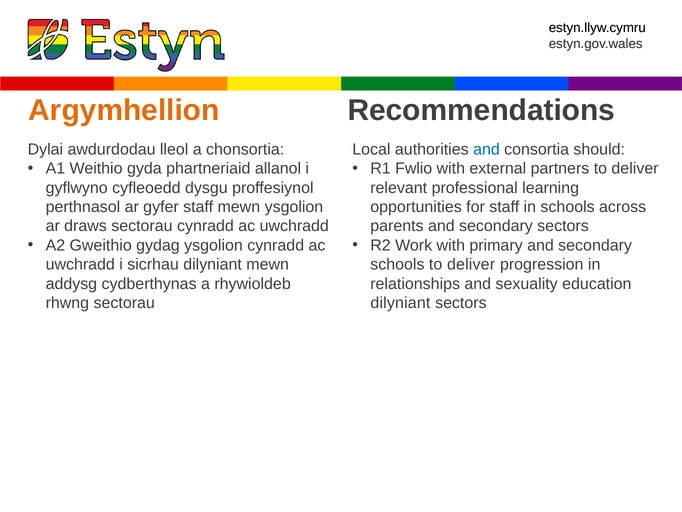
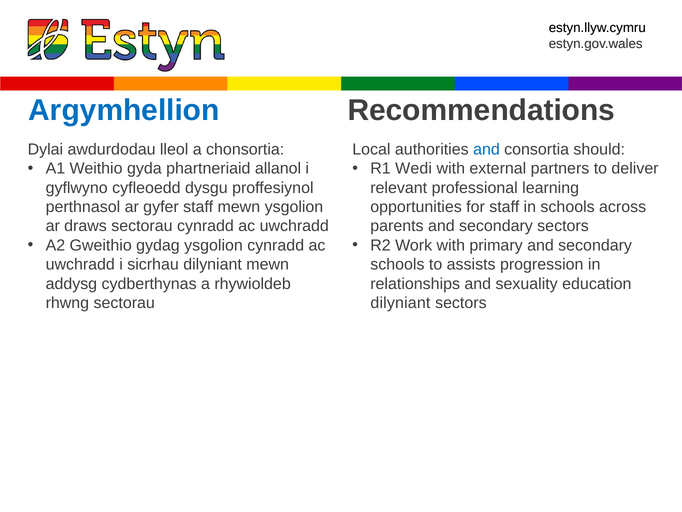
Argymhellion colour: orange -> blue
Fwlio: Fwlio -> Wedi
schools to deliver: deliver -> assists
